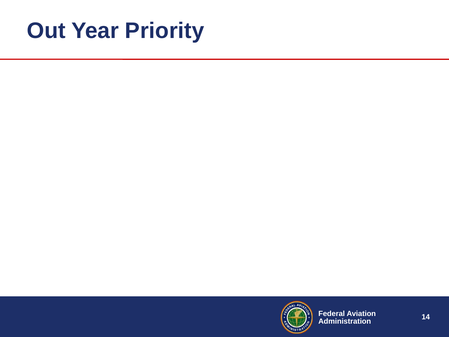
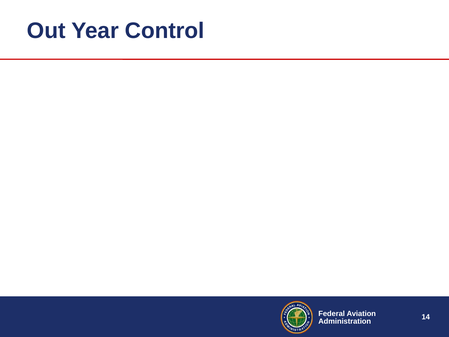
Priority: Priority -> Control
